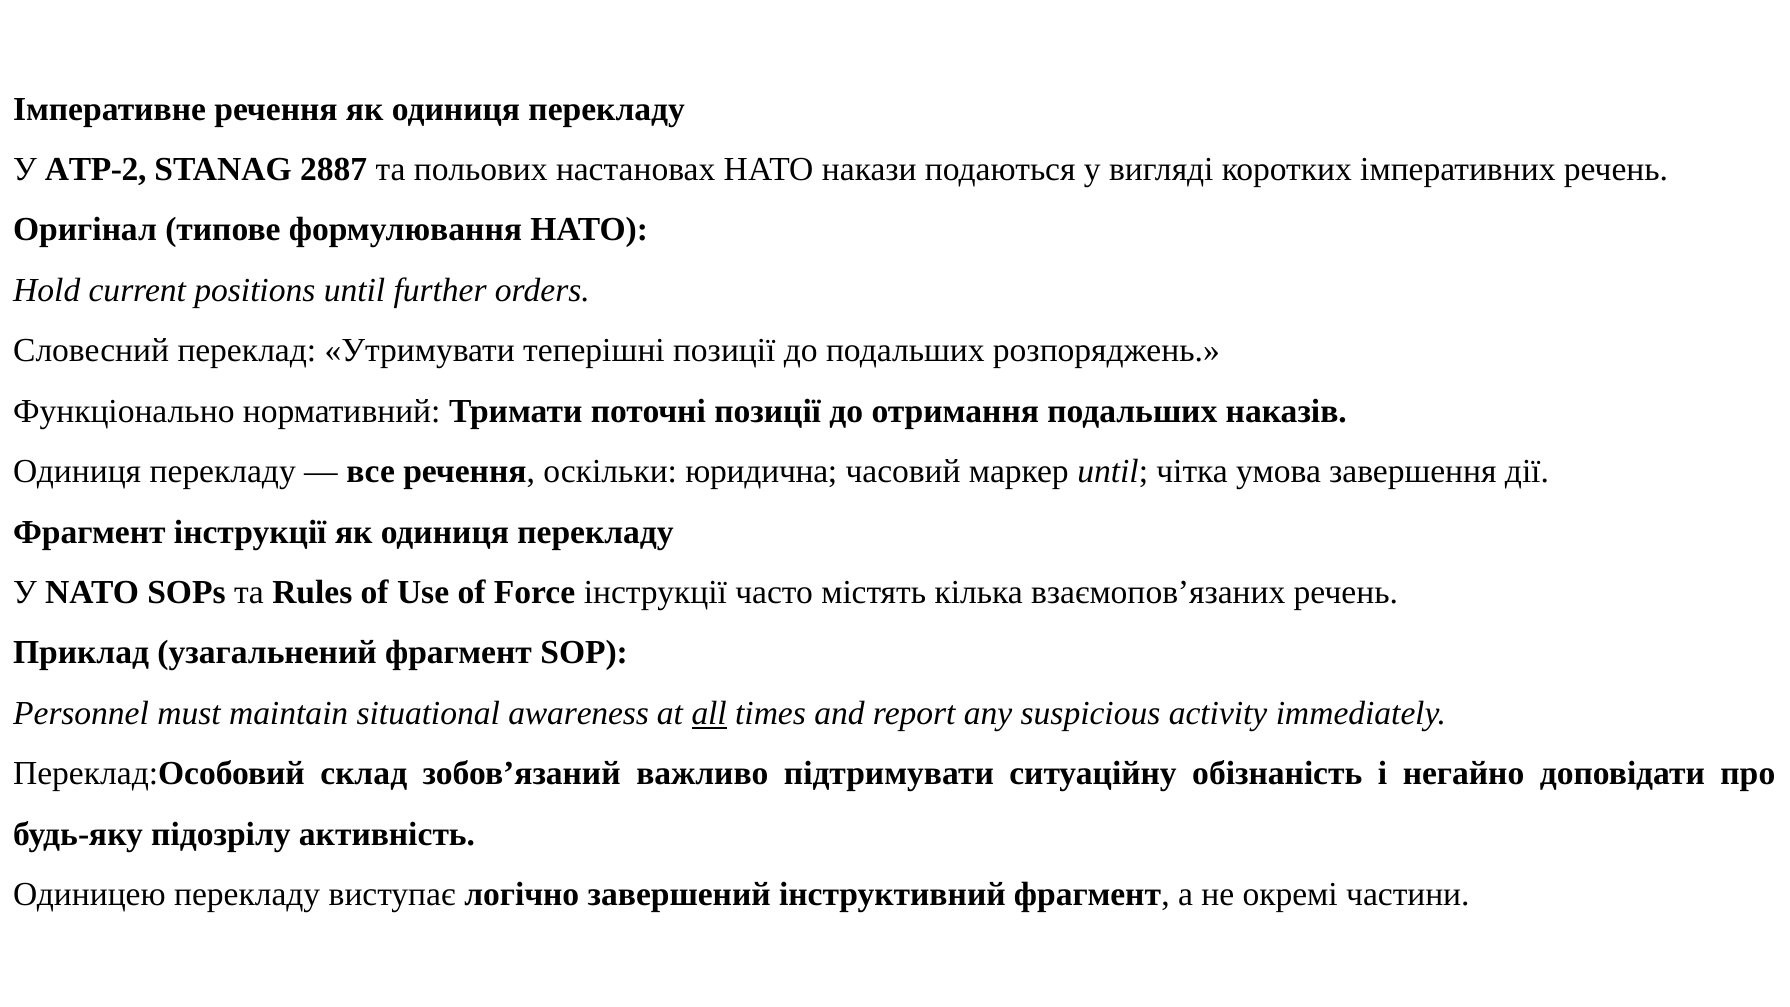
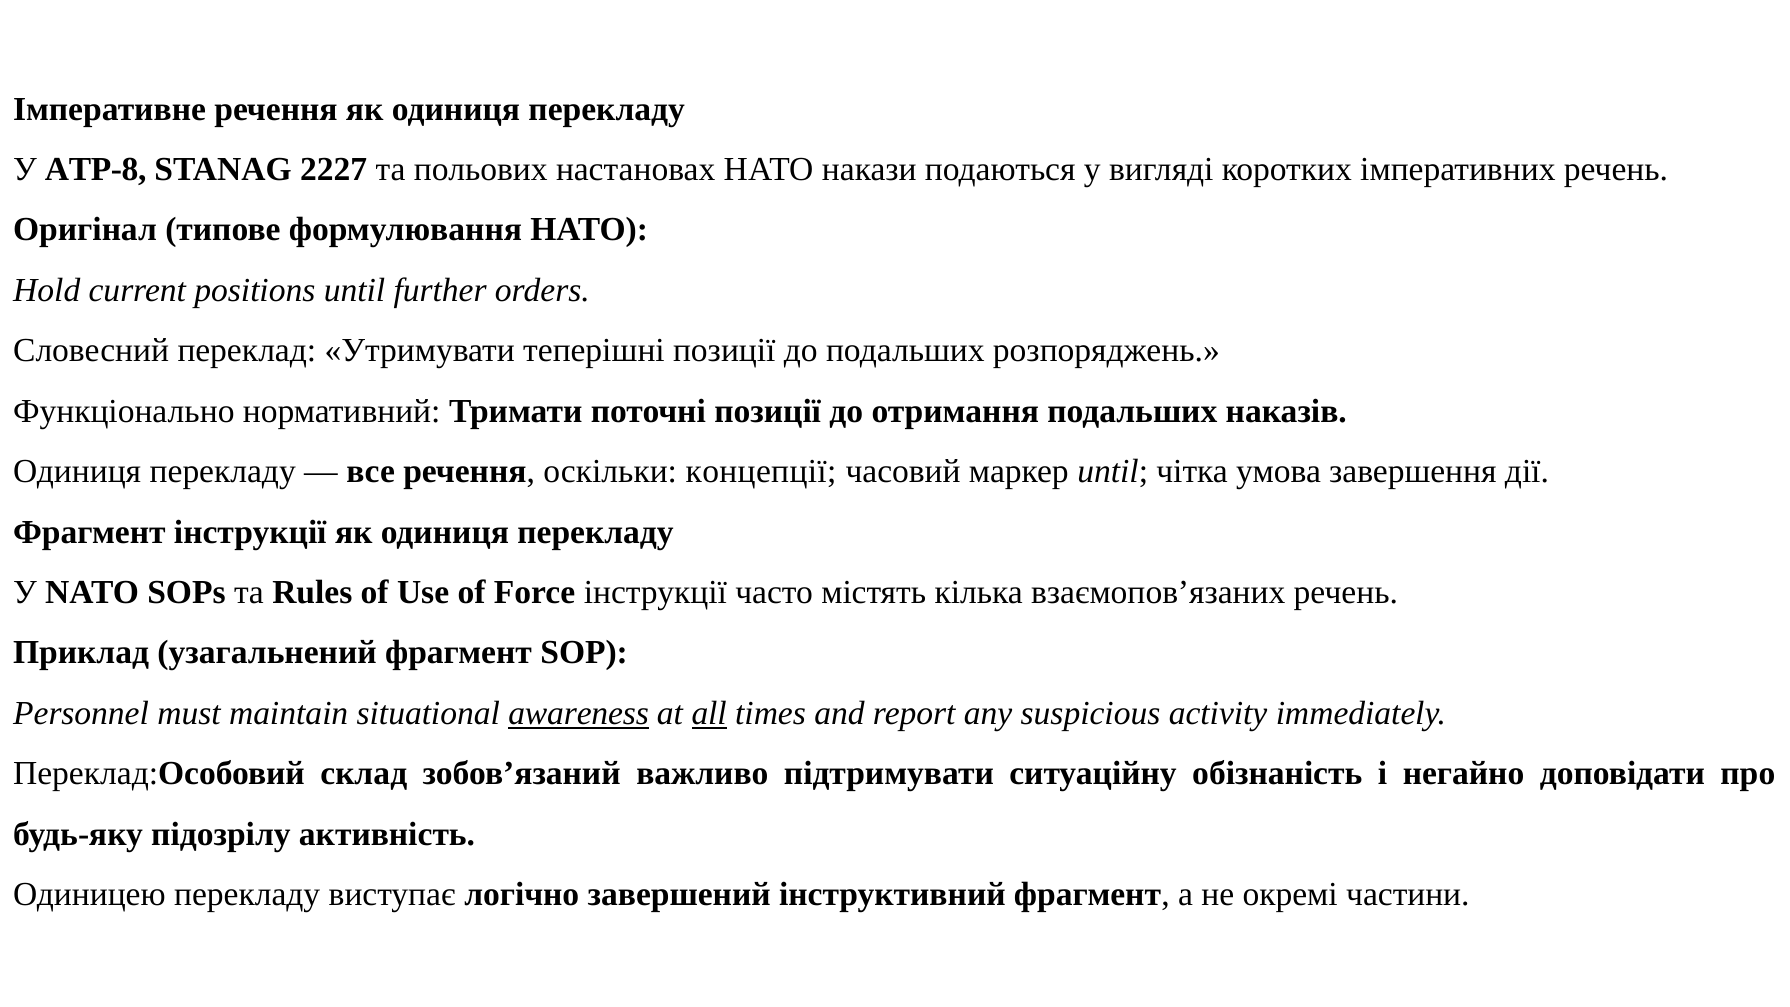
ATP-2: ATP-2 -> ATP-8
2887: 2887 -> 2227
юридична: юридична -> концепції
awareness underline: none -> present
